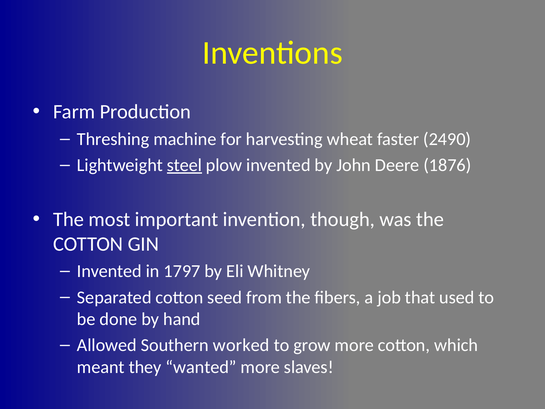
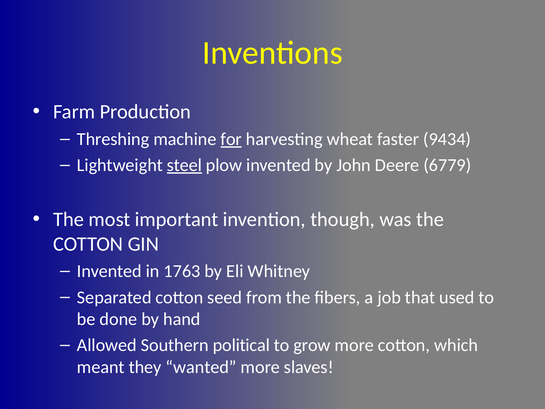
for underline: none -> present
2490: 2490 -> 9434
1876: 1876 -> 6779
1797: 1797 -> 1763
worked: worked -> political
